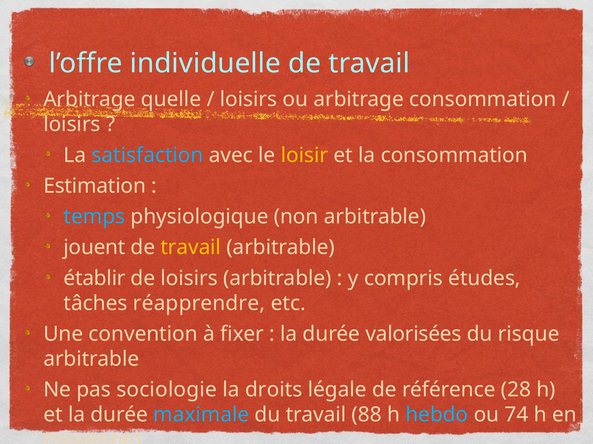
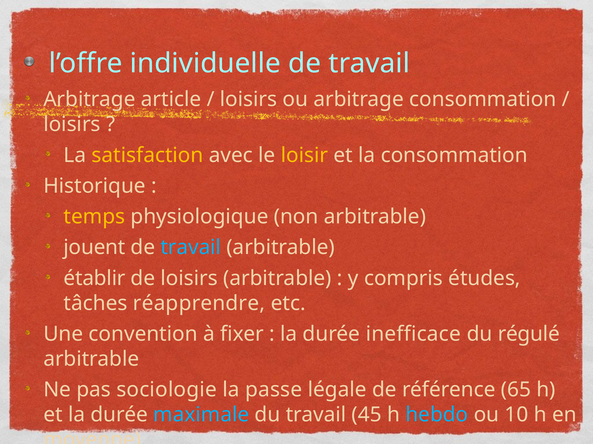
quelle: quelle -> article
satisfaction colour: light blue -> yellow
Estimation: Estimation -> Historique
temps colour: light blue -> yellow
travail at (191, 248) colour: yellow -> light blue
valorisées: valorisées -> inefficace
risque: risque -> régulé
droits: droits -> passe
28: 28 -> 65
88: 88 -> 45
74: 74 -> 10
